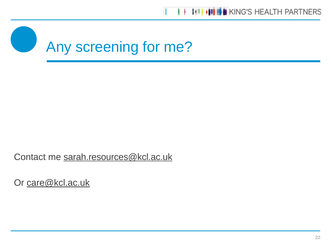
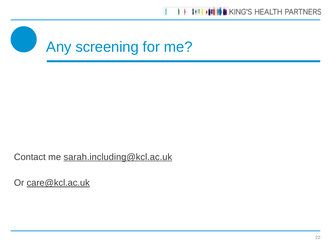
sarah.resources@kcl.ac.uk: sarah.resources@kcl.ac.uk -> sarah.including@kcl.ac.uk
